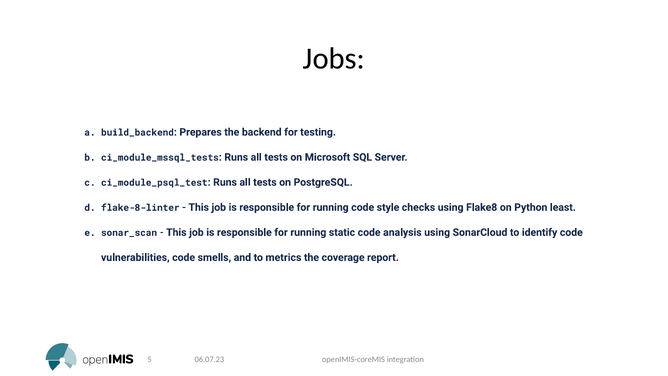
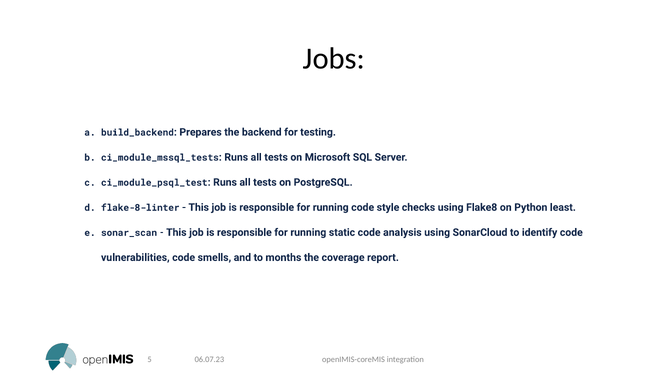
metrics: metrics -> months
